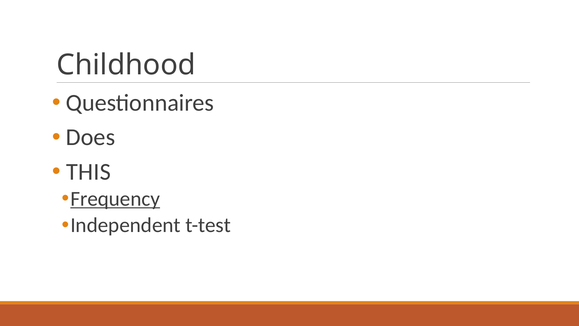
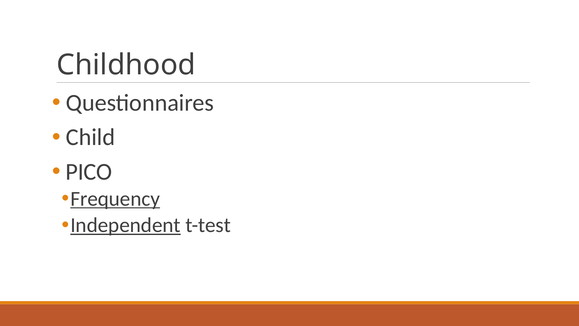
Does: Does -> Child
THIS: THIS -> PICO
Independent underline: none -> present
